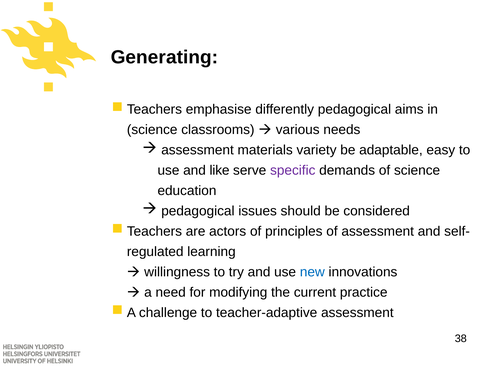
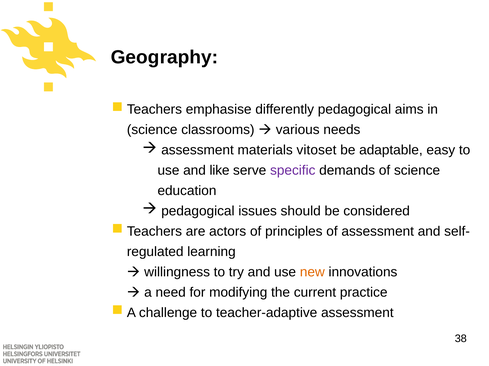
Generating: Generating -> Geography
variety: variety -> vitoset
new colour: blue -> orange
